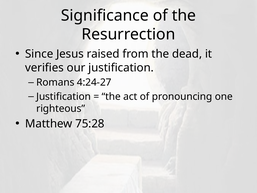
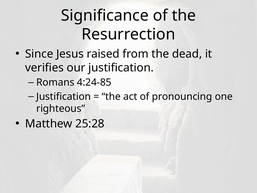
4:24-27: 4:24-27 -> 4:24-85
75:28: 75:28 -> 25:28
